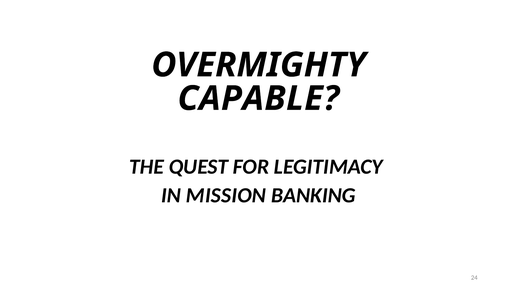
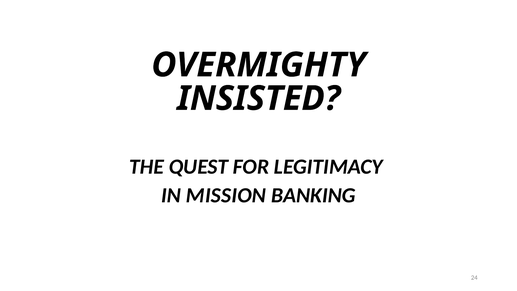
CAPABLE: CAPABLE -> INSISTED
